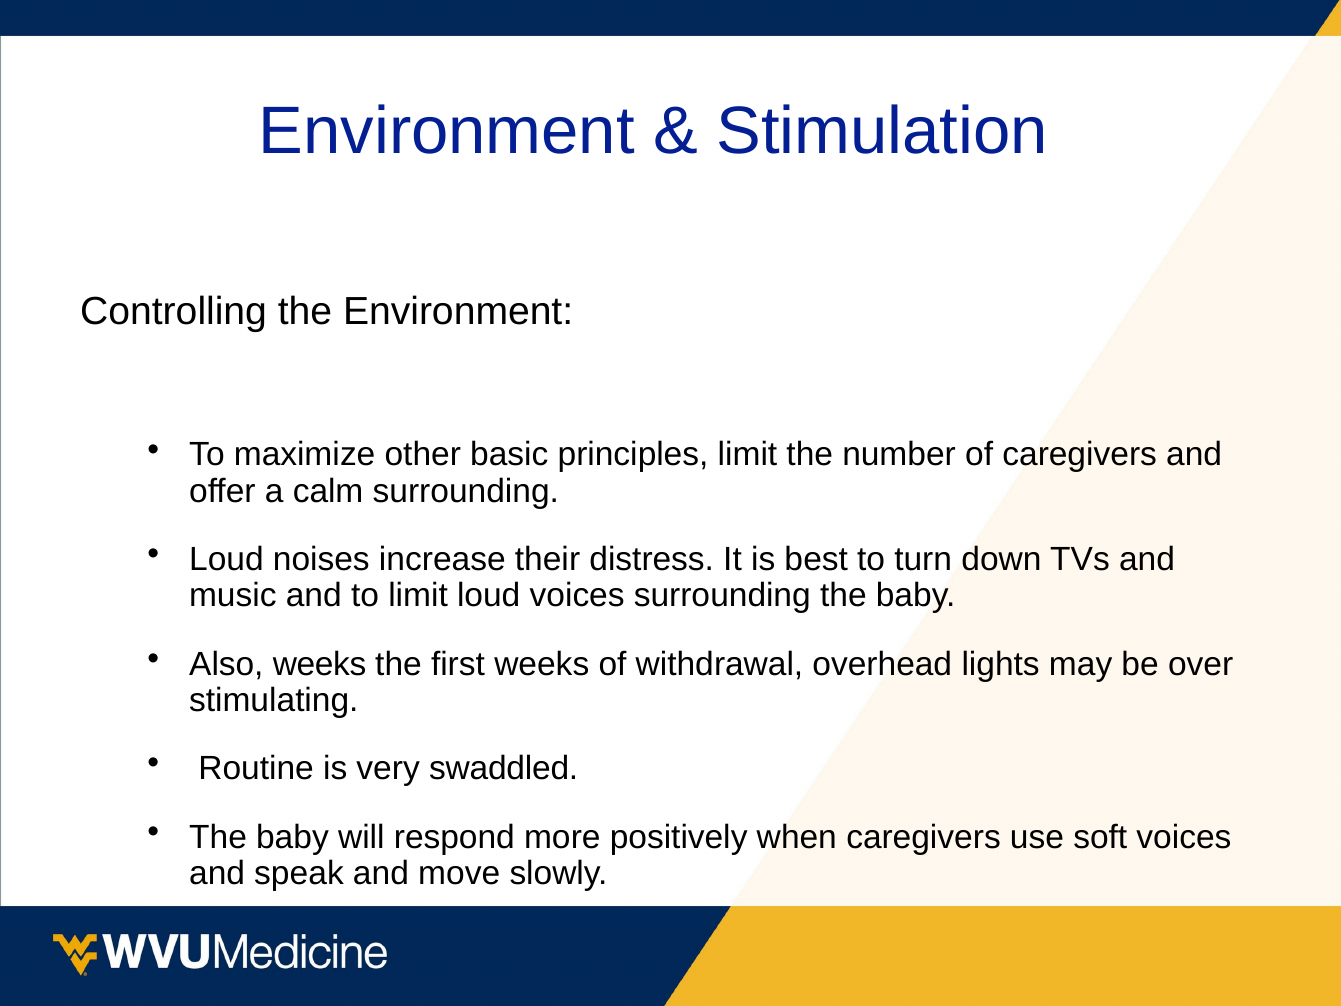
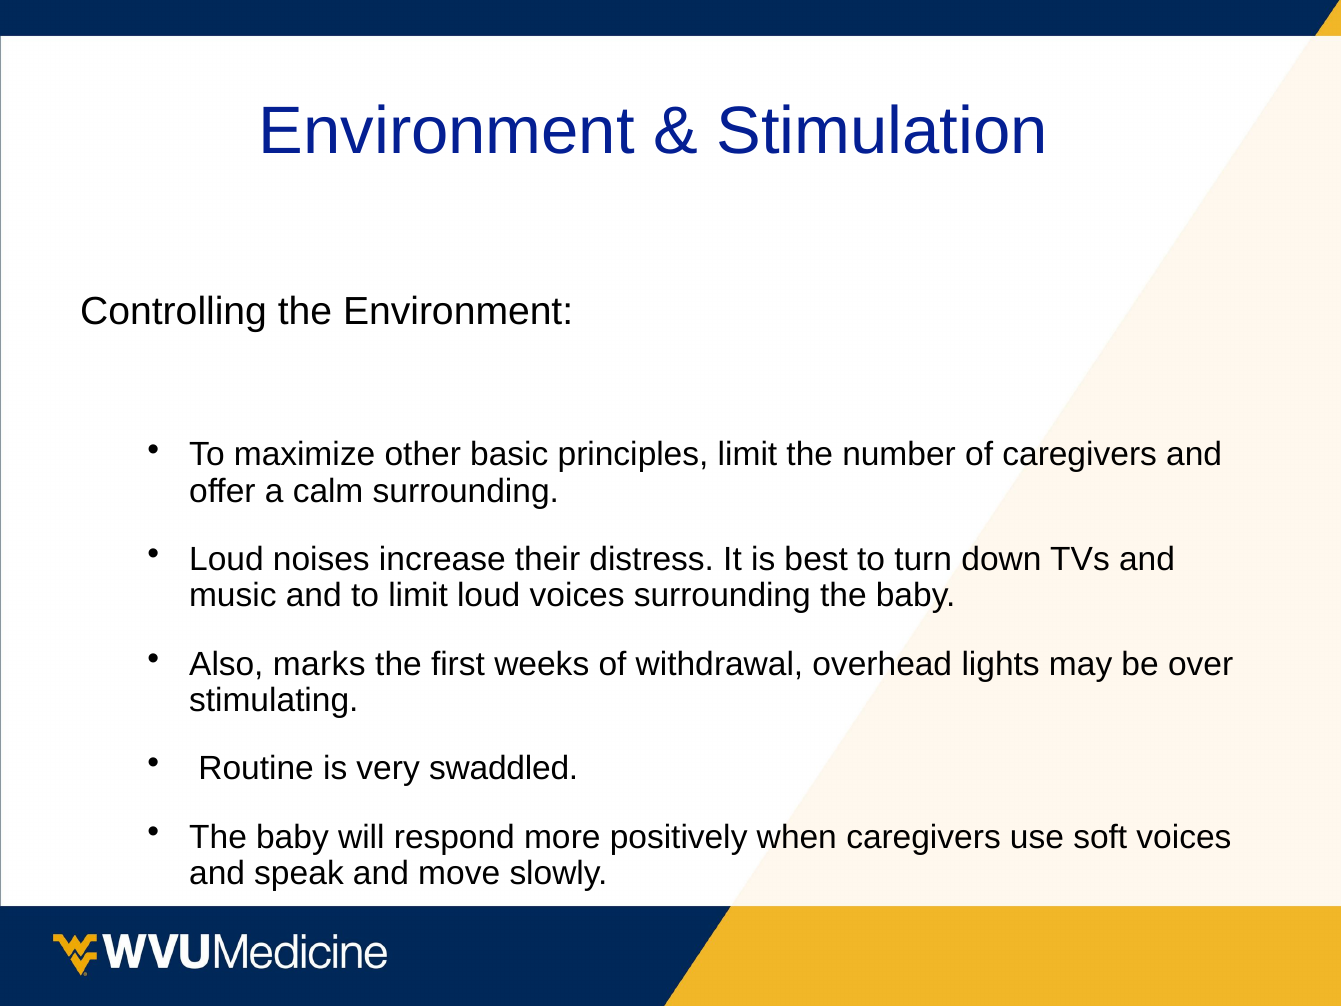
Also weeks: weeks -> marks
